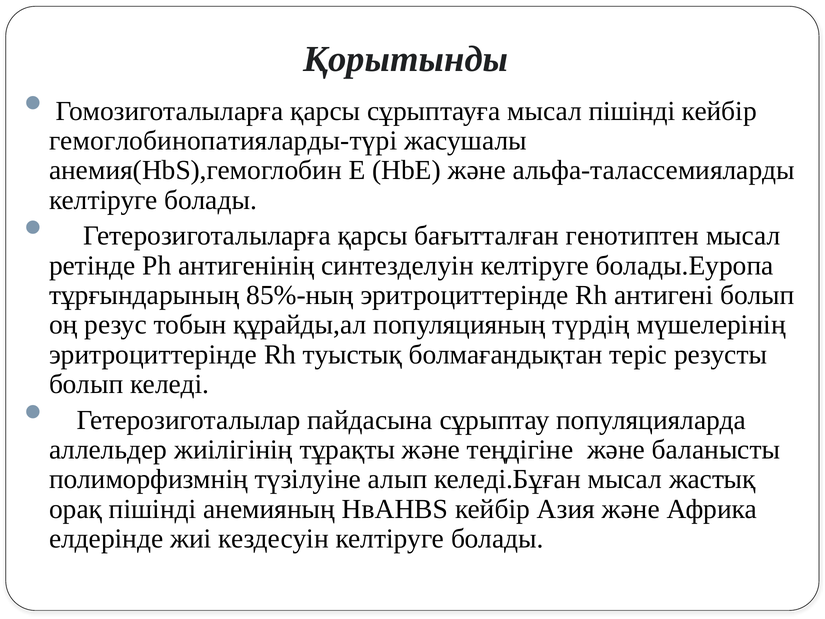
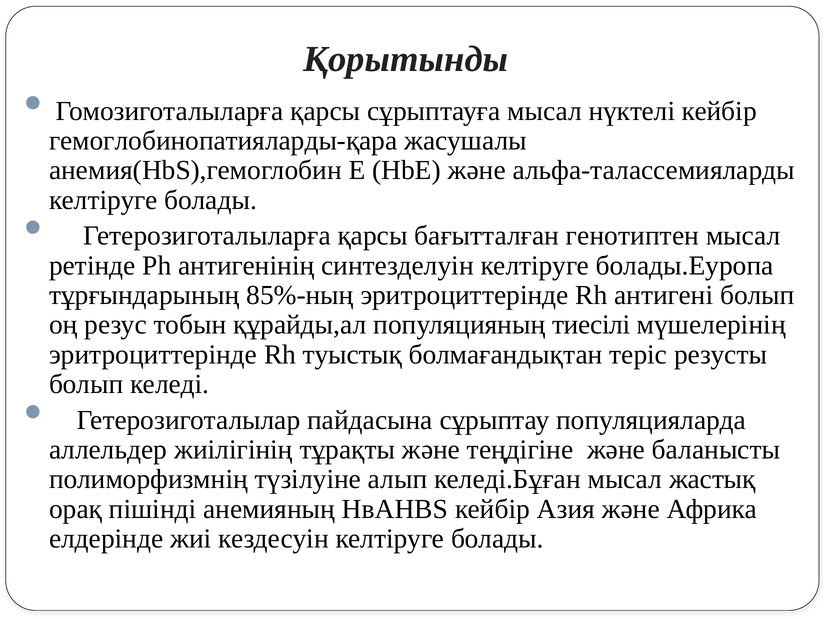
мысал пішінді: пішінді -> нүктелі
гемоглобинопатияларды-түрі: гемоглобинопатияларды-түрі -> гемоглобинопатияларды-қара
түрдің: түрдің -> тиесілі
